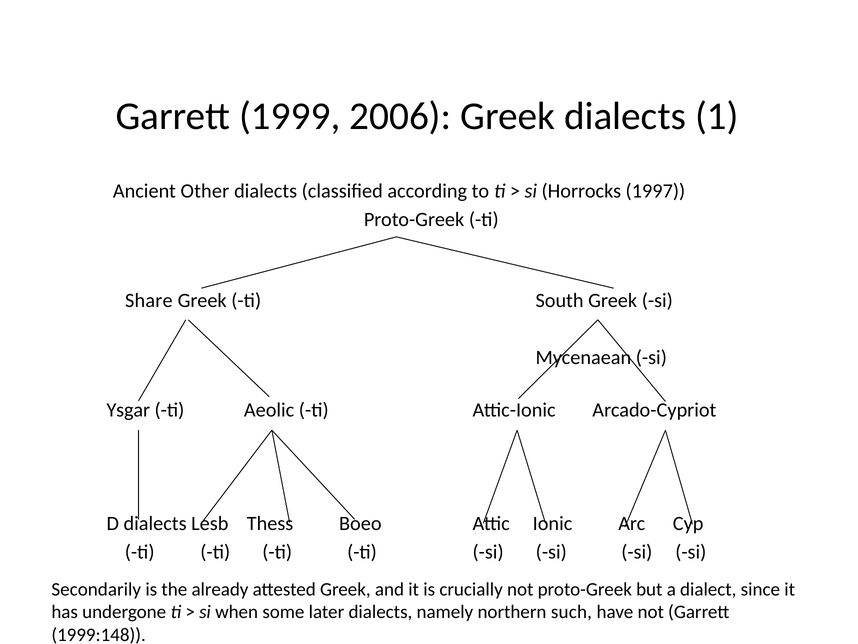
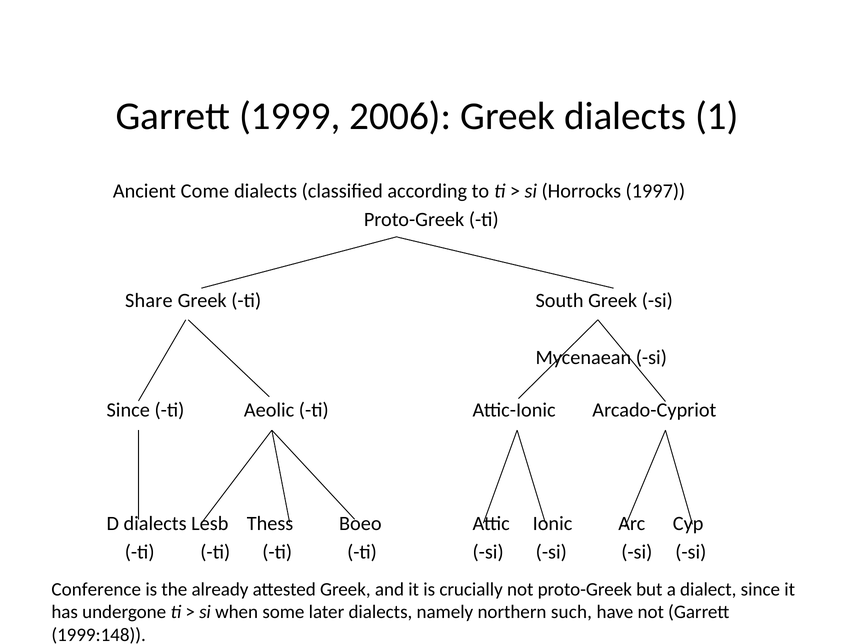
Other: Other -> Come
Ysgar at (128, 410): Ysgar -> Since
Secondarily: Secondarily -> Conference
